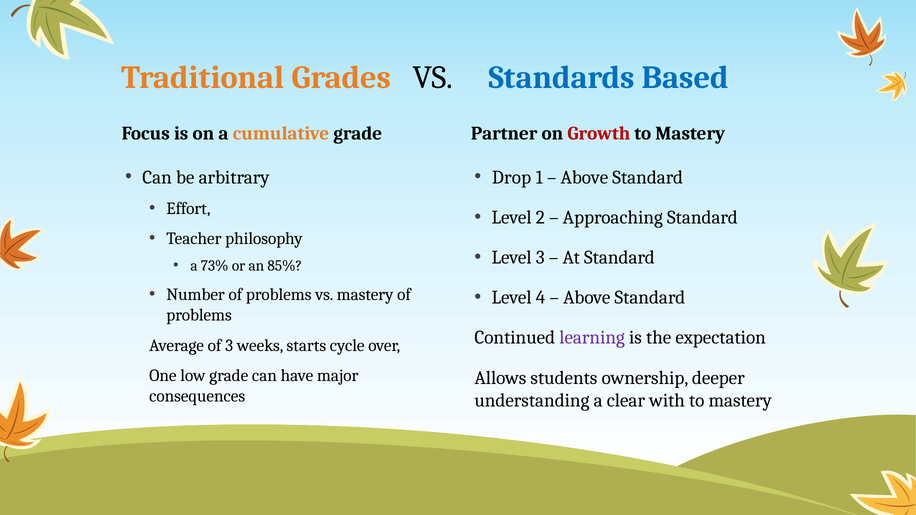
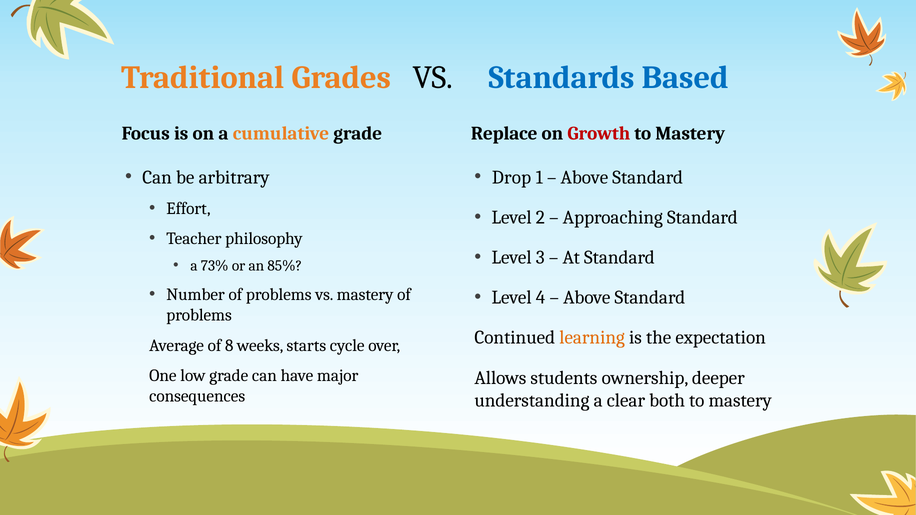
Partner: Partner -> Replace
learning colour: purple -> orange
of 3: 3 -> 8
with: with -> both
